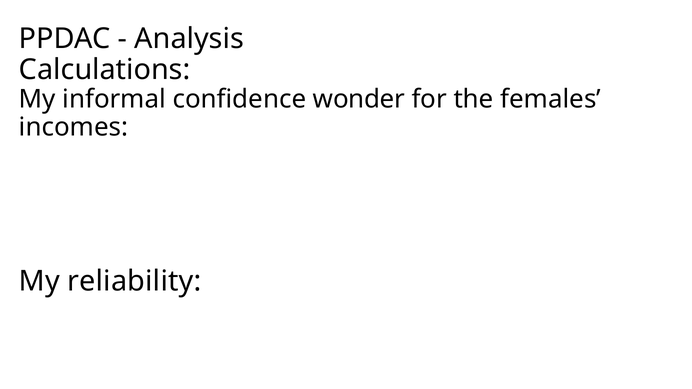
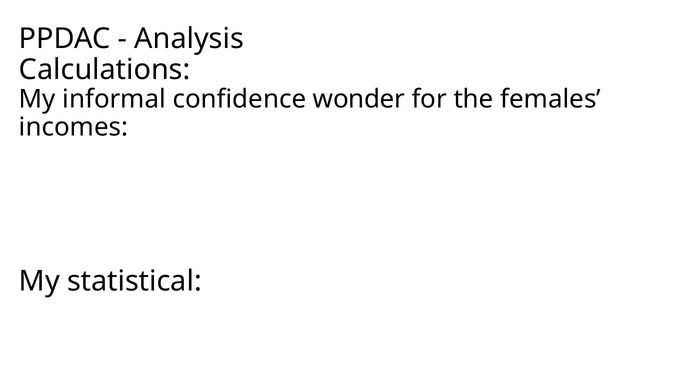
reliability: reliability -> statistical
